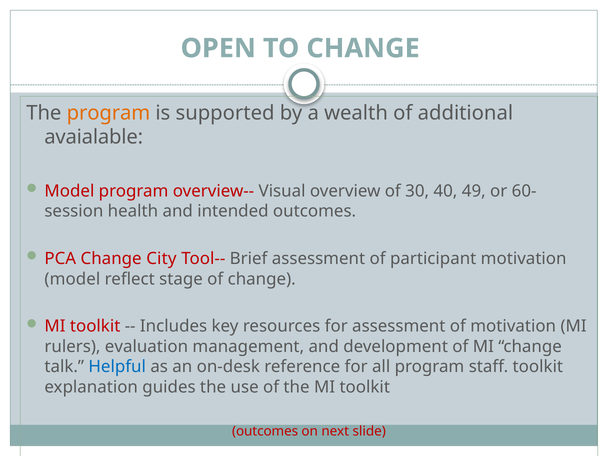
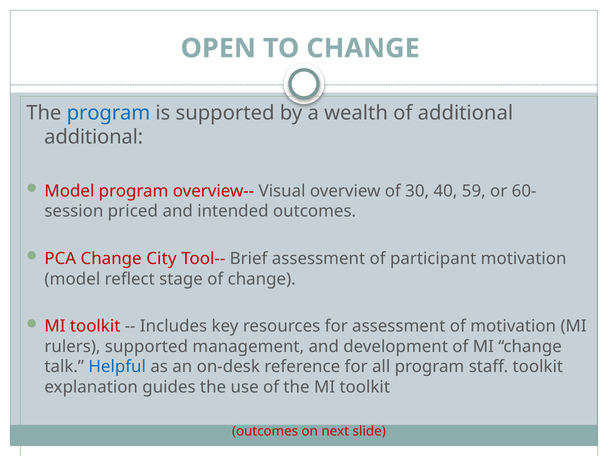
program at (108, 113) colour: orange -> blue
avaialable at (94, 137): avaialable -> additional
49: 49 -> 59
health: health -> priced
rulers evaluation: evaluation -> supported
